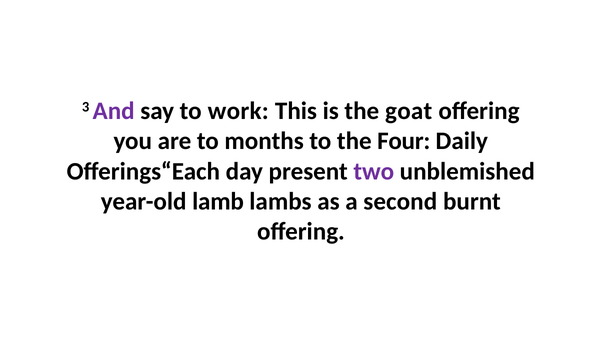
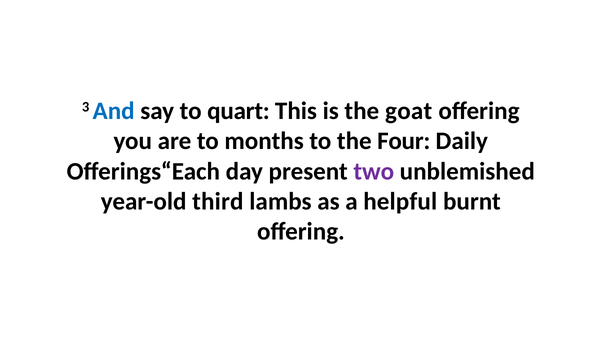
And colour: purple -> blue
work: work -> quart
lamb: lamb -> third
second: second -> helpful
